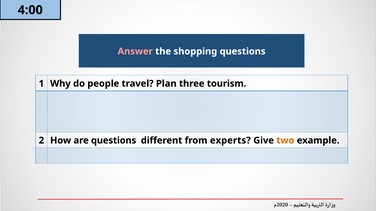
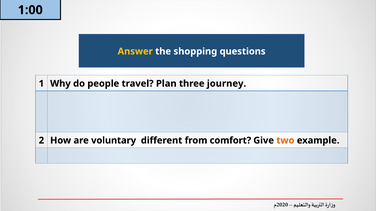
4:00: 4:00 -> 1:00
Answer colour: pink -> yellow
tourism: tourism -> journey
are questions: questions -> voluntary
experts: experts -> comfort
